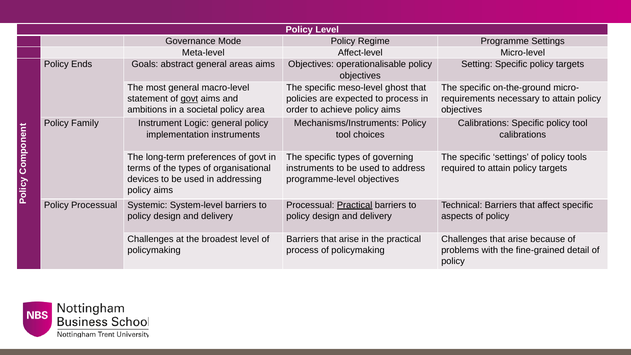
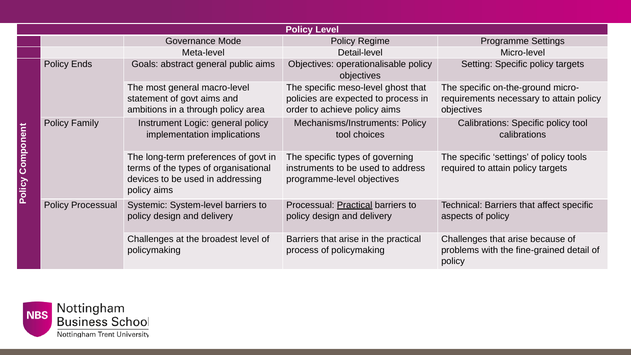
Affect-level: Affect-level -> Detail-level
areas: areas -> public
govt at (189, 99) underline: present -> none
societal: societal -> through
implementation instruments: instruments -> implications
